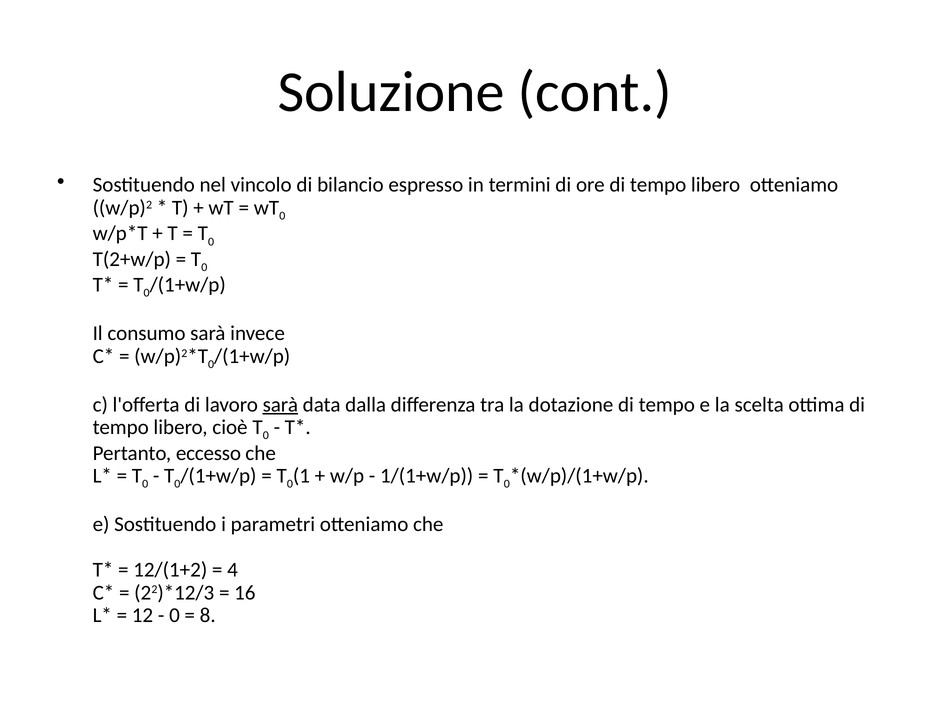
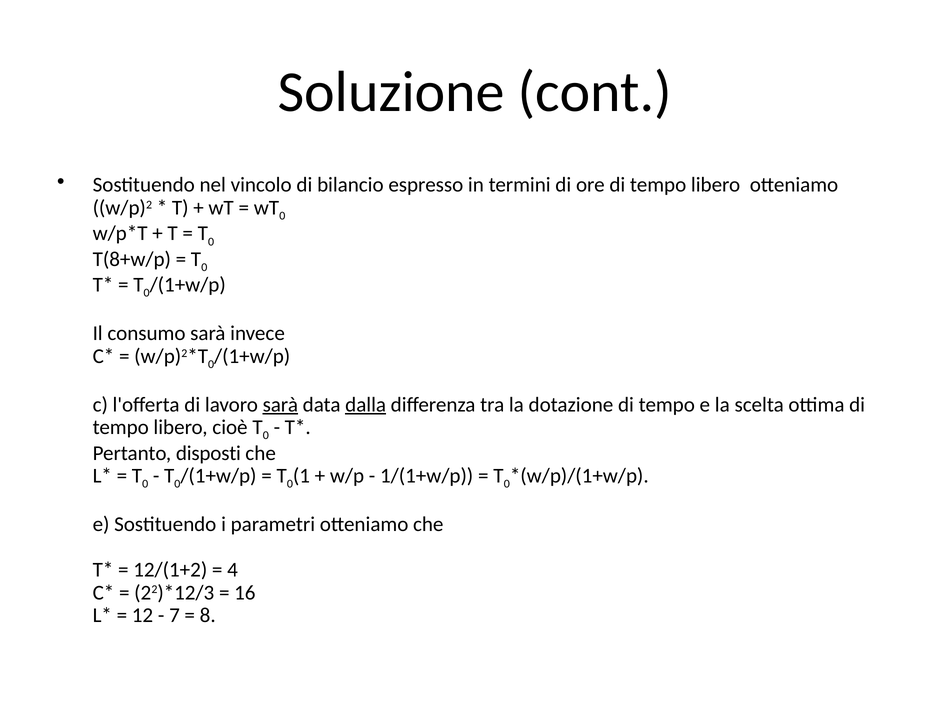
T(2+w/p: T(2+w/p -> T(8+w/p
dalla underline: none -> present
eccesso: eccesso -> disposti
0 at (174, 616): 0 -> 7
